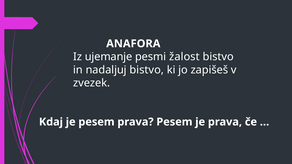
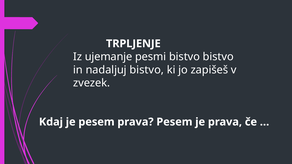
ANAFORA: ANAFORA -> TRPLJENJE
pesmi žalost: žalost -> bistvo
